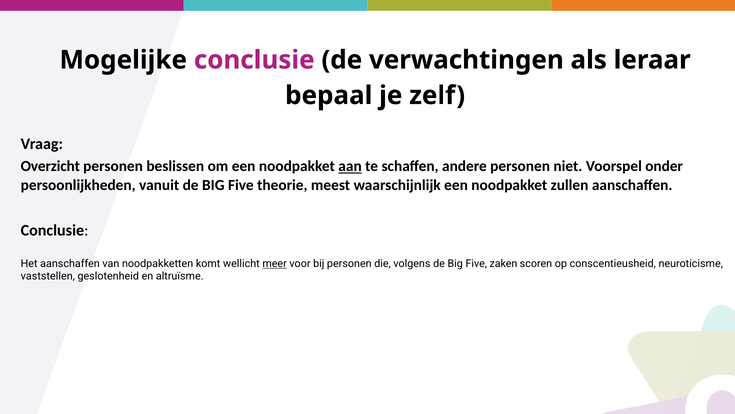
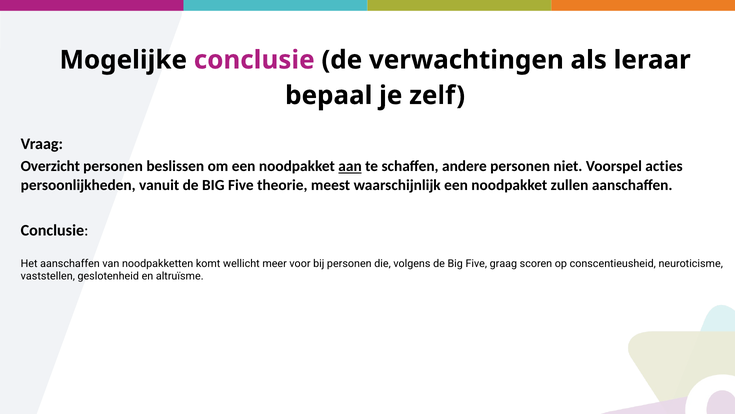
onder: onder -> acties
meer underline: present -> none
zaken: zaken -> graag
